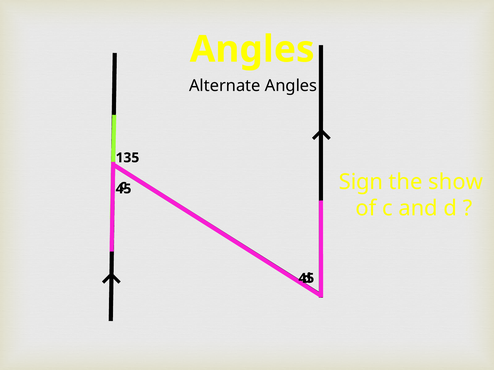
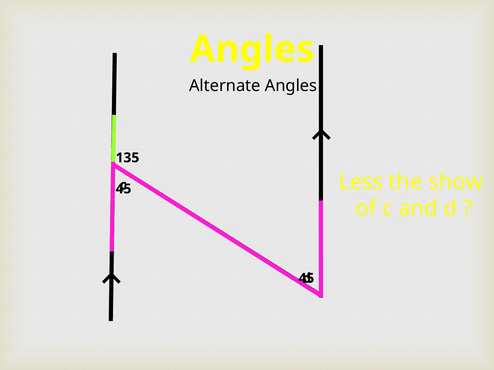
Sign: Sign -> Less
